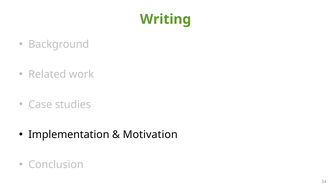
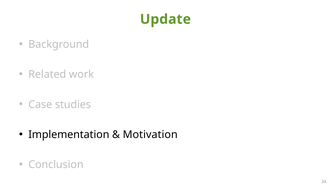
Writing: Writing -> Update
